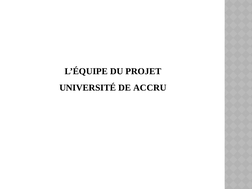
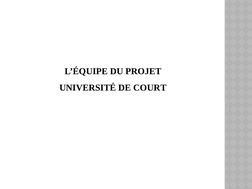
ACCRU: ACCRU -> COURT
